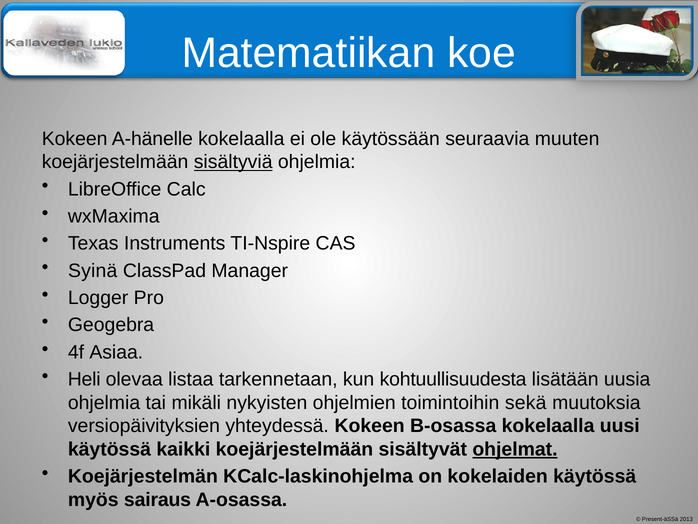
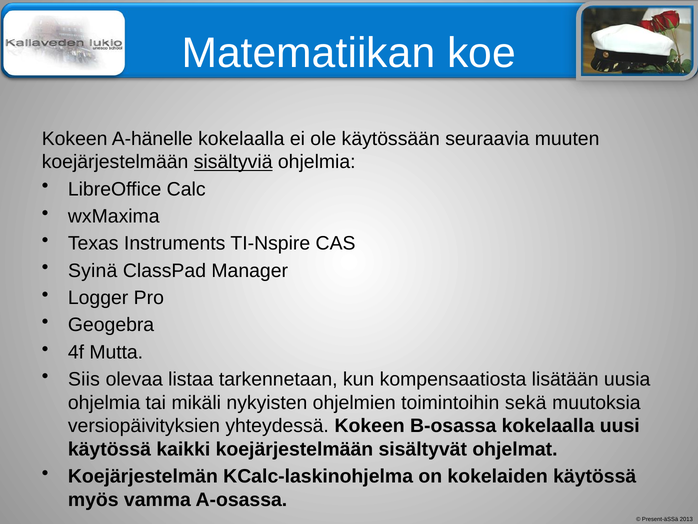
Asiaa: Asiaa -> Mutta
Heli: Heli -> Siis
kohtuullisuudesta: kohtuullisuudesta -> kompensaatiosta
ohjelmat underline: present -> none
sairaus: sairaus -> vamma
